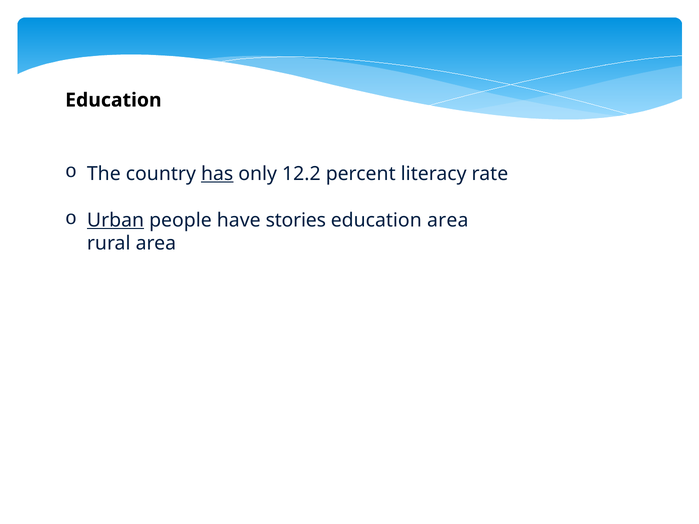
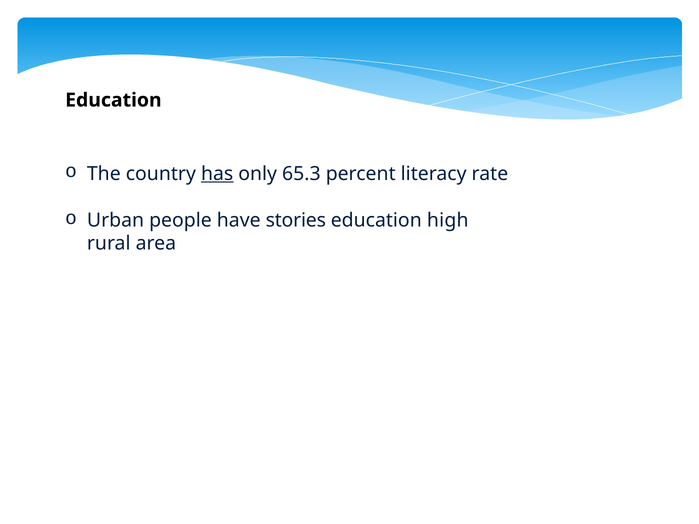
12.2: 12.2 -> 65.3
Urban underline: present -> none
education area: area -> high
